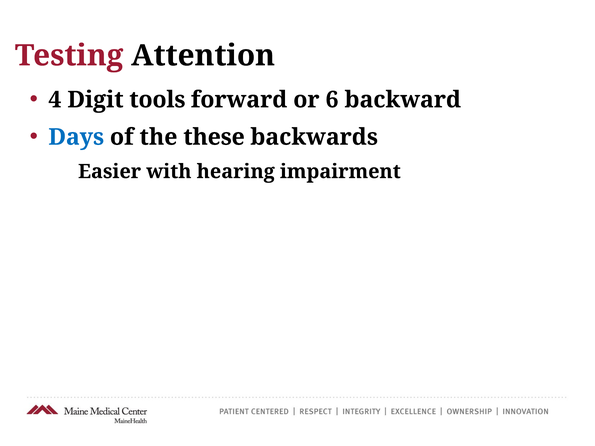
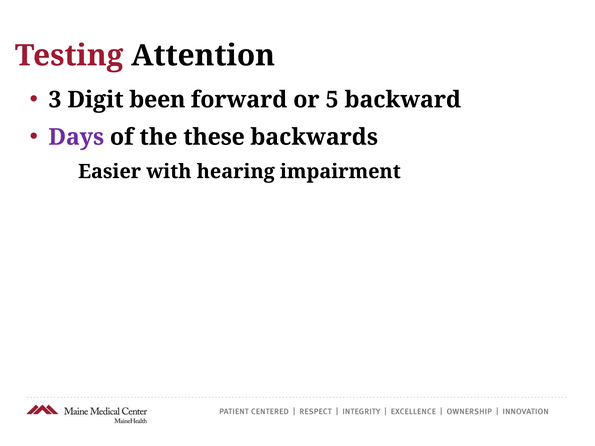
4: 4 -> 3
tools: tools -> been
6: 6 -> 5
Days colour: blue -> purple
